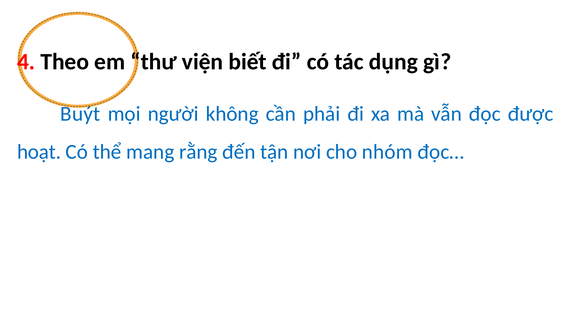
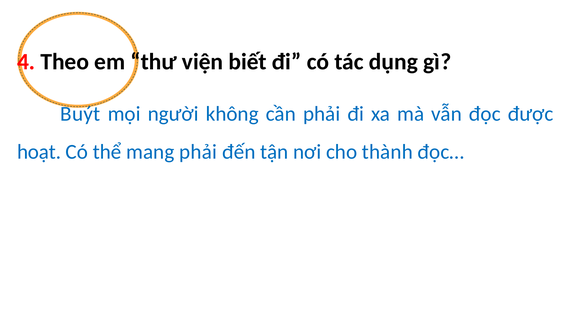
mang rằng: rằng -> phải
nhóm: nhóm -> thành
